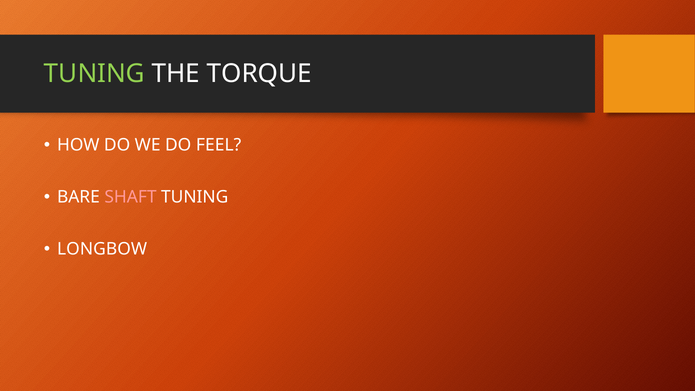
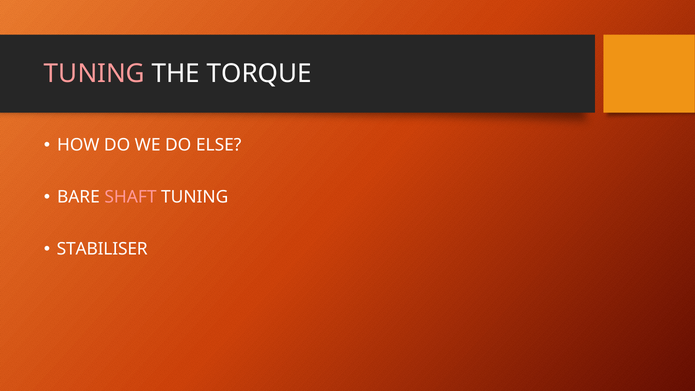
TUNING at (94, 74) colour: light green -> pink
FEEL: FEEL -> ELSE
LONGBOW: LONGBOW -> STABILISER
